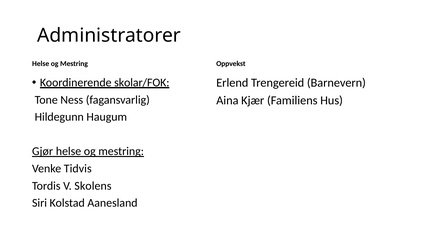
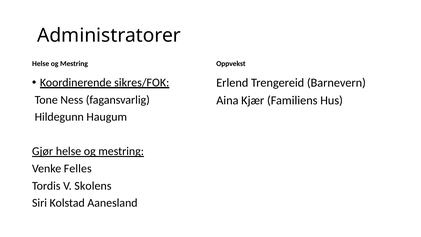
skolar/FOK: skolar/FOK -> sikres/FOK
Tidvis: Tidvis -> Felles
